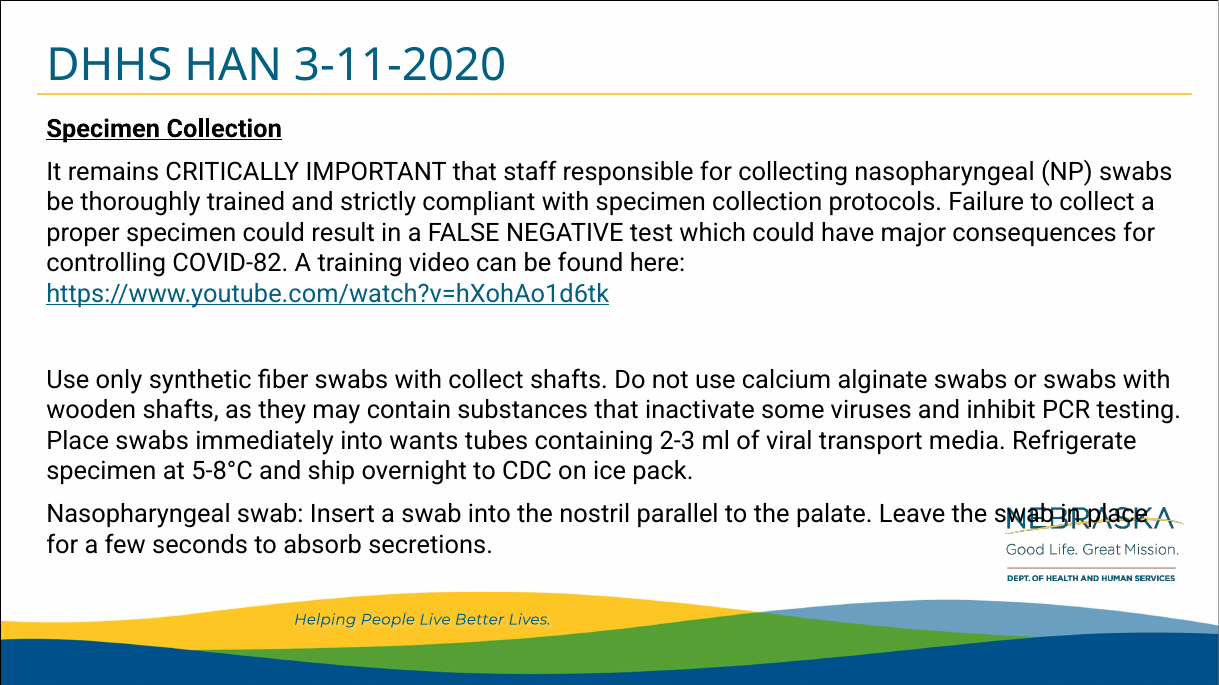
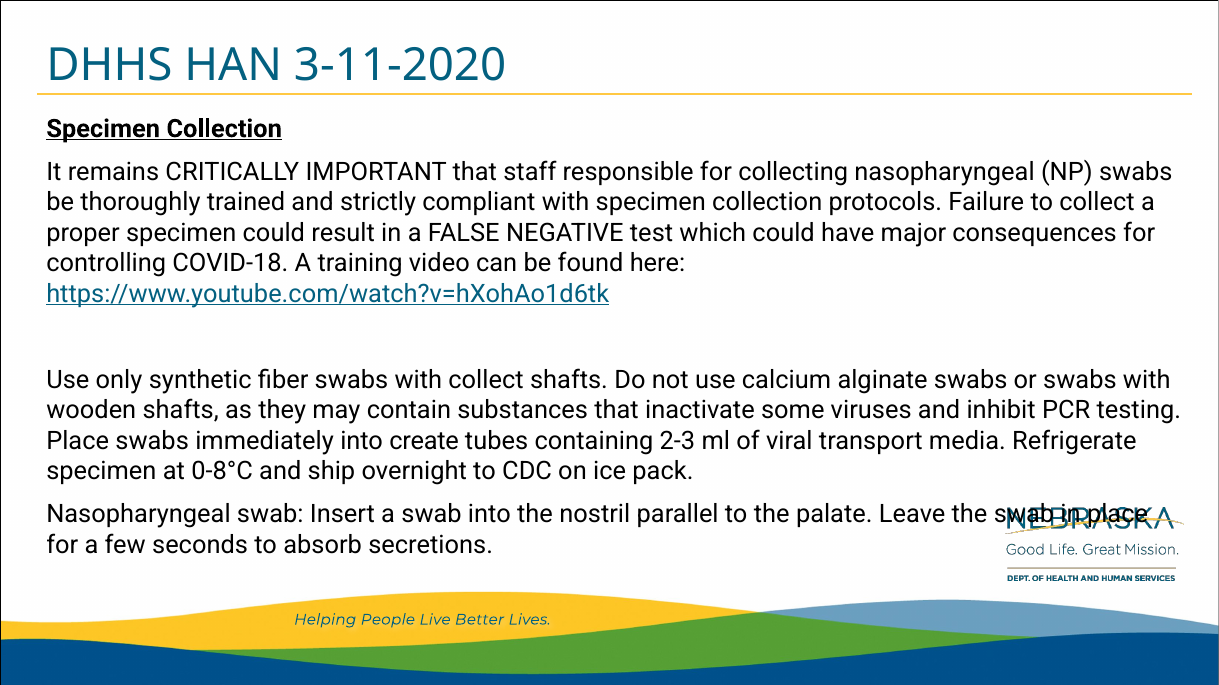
COVID-82: COVID-82 -> COVID-18
wants: wants -> create
5-8°C: 5-8°C -> 0-8°C
